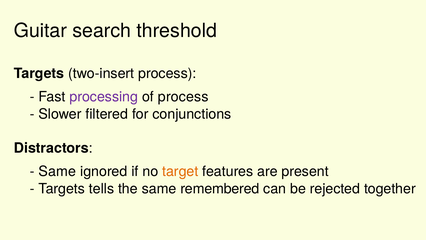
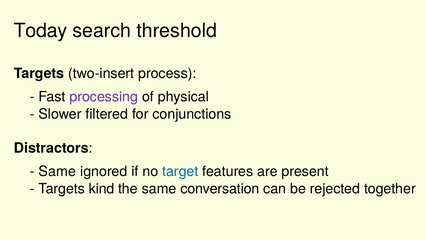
Guitar: Guitar -> Today
of process: process -> physical
target colour: orange -> blue
tells: tells -> kind
remembered: remembered -> conversation
